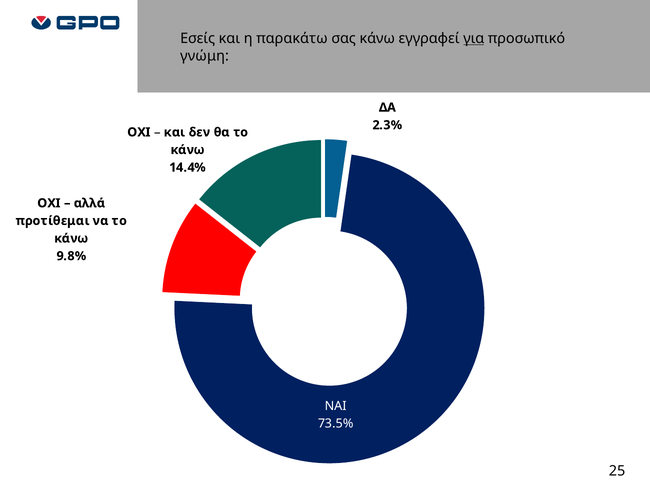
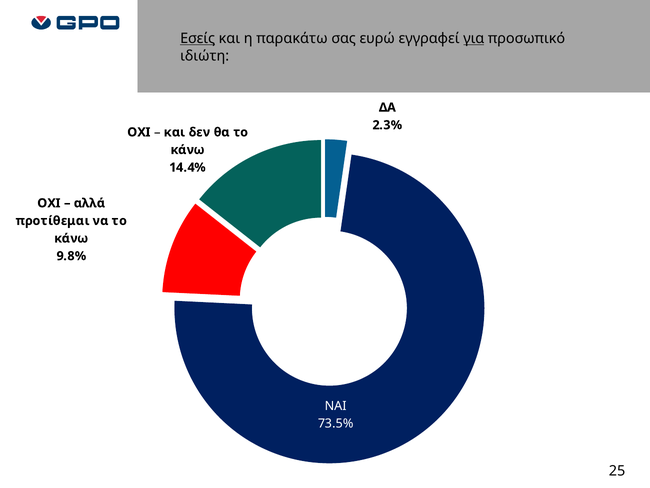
Εσείς underline: none -> present
σας κάνω: κάνω -> ευρώ
γνώμη: γνώμη -> ιδιώτη
